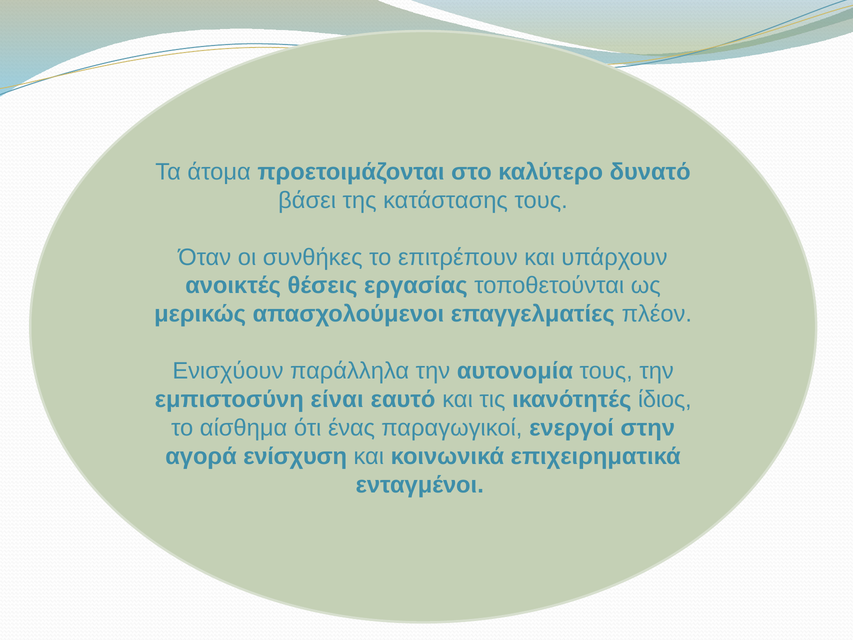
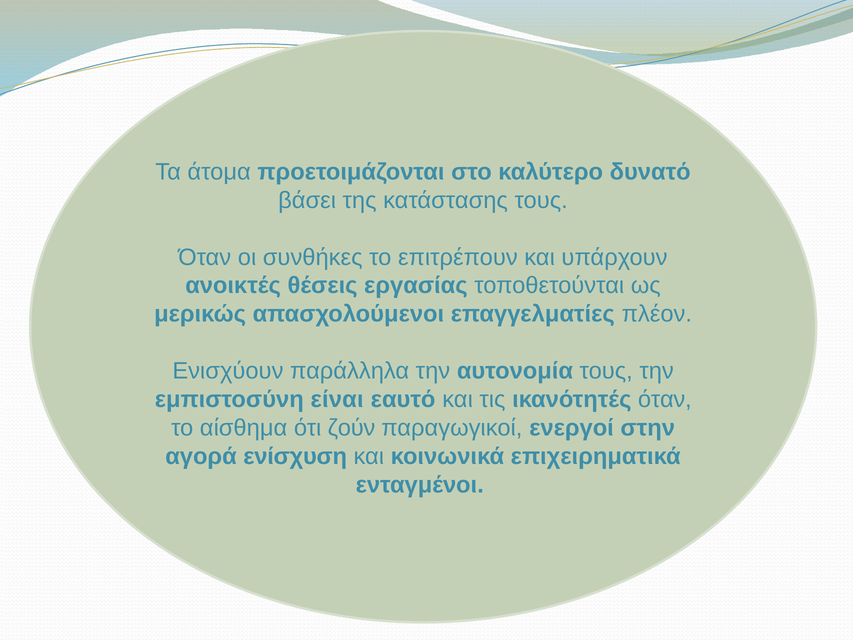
ικανότητές ίδιος: ίδιος -> όταν
ένας: ένας -> ζούν
